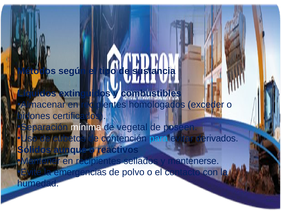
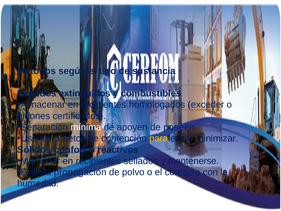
vegetal: vegetal -> apoyen
para colour: light blue -> yellow
derivados: derivados -> minimizar
aunque: aunque -> confort
emergencias: emergencias -> propagación
